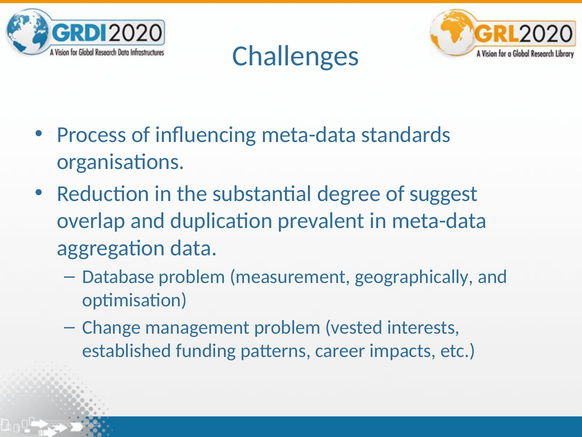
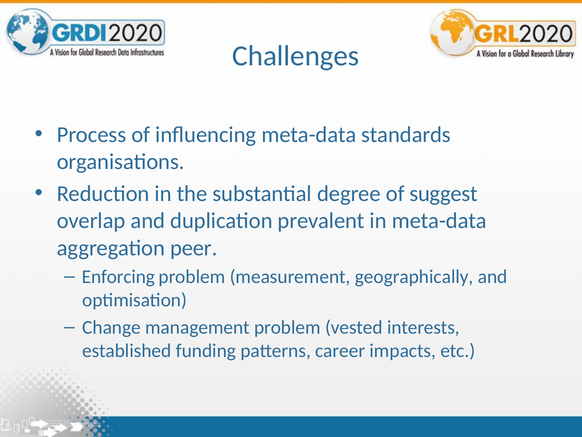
data: data -> peer
Database: Database -> Enforcing
